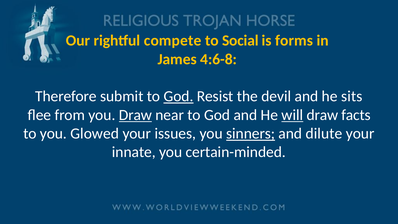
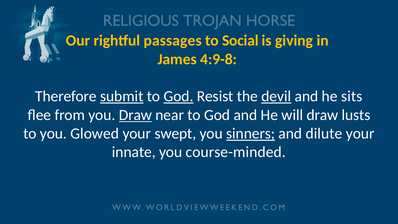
compete: compete -> passages
forms: forms -> giving
4:6-8: 4:6-8 -> 4:9-8
submit underline: none -> present
devil underline: none -> present
will underline: present -> none
facts: facts -> lusts
issues: issues -> swept
certain-minded: certain-minded -> course-minded
